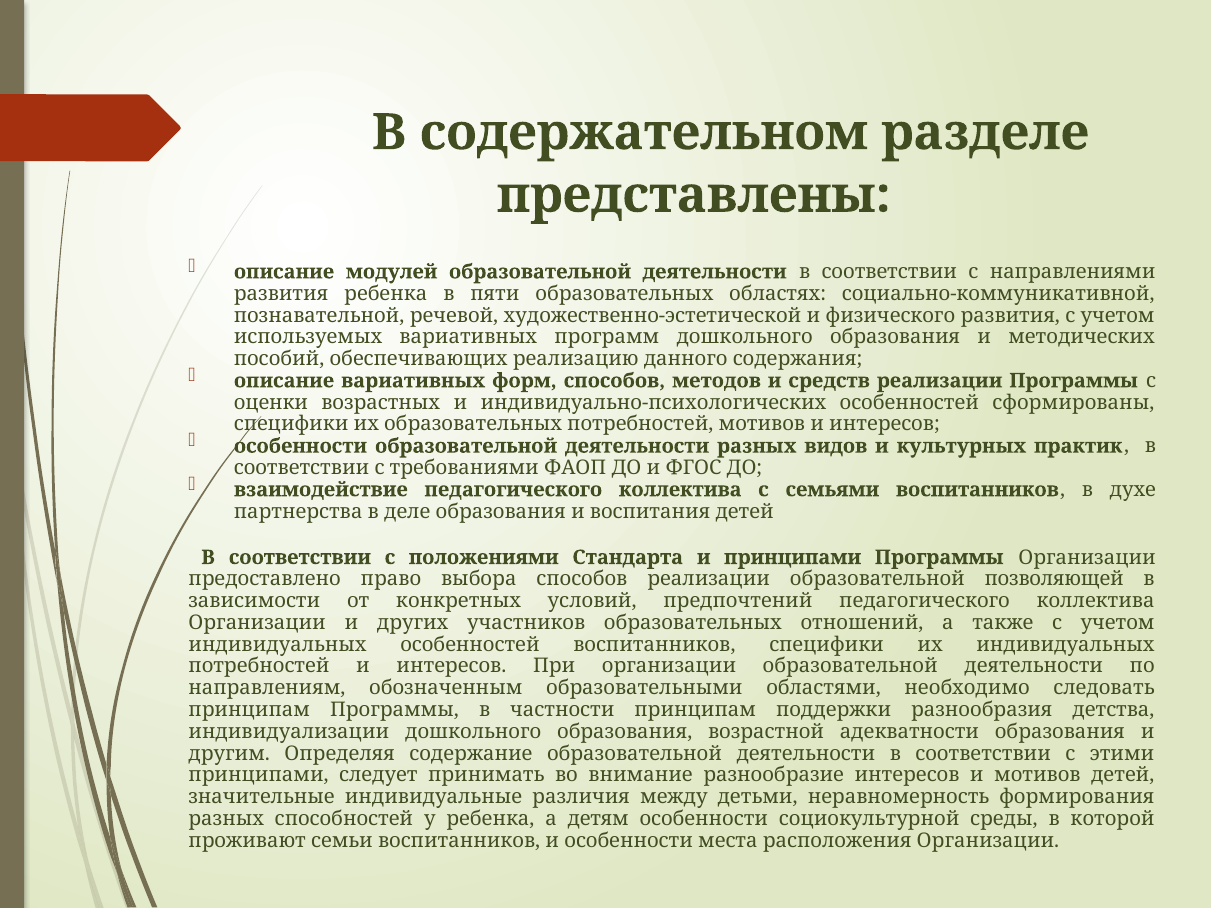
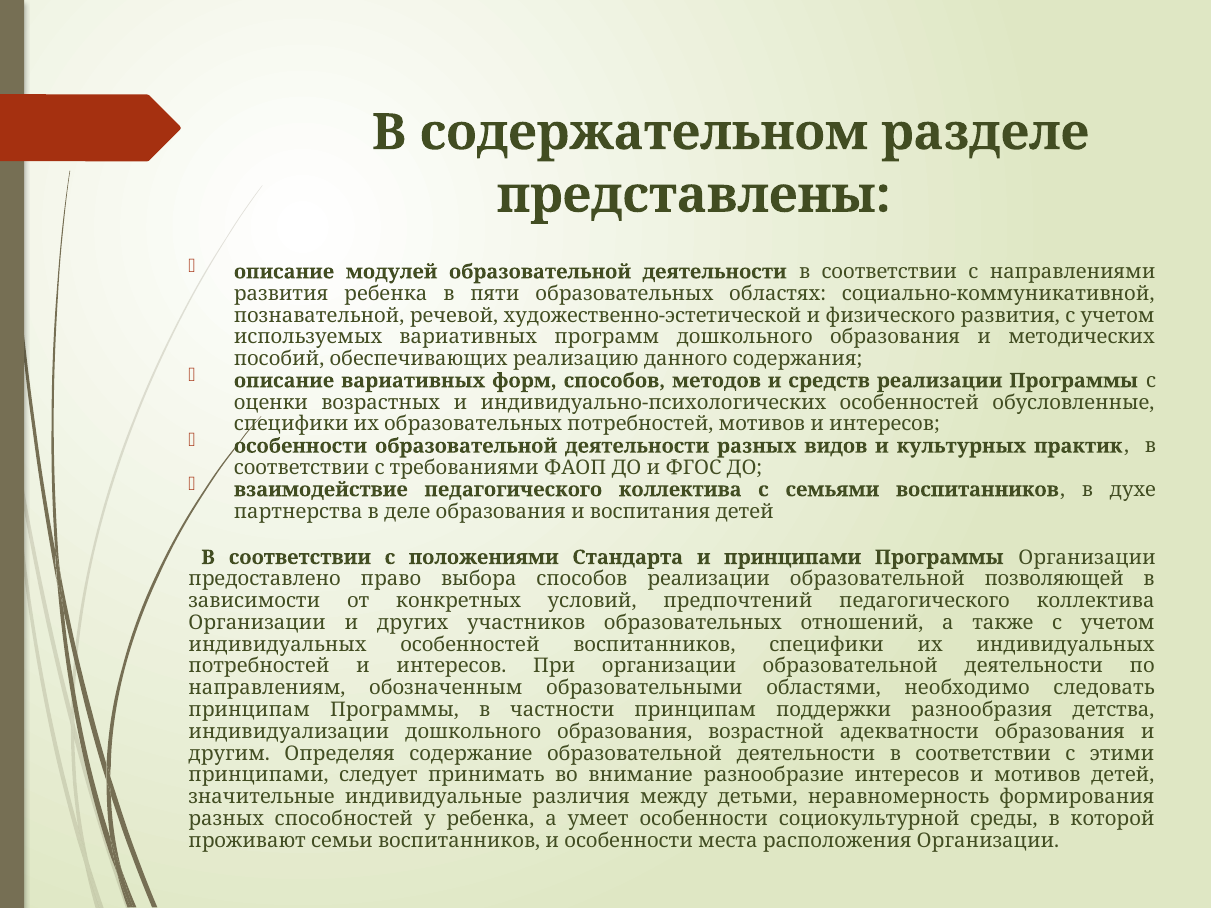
сформированы: сформированы -> обусловленные
детям: детям -> умеет
